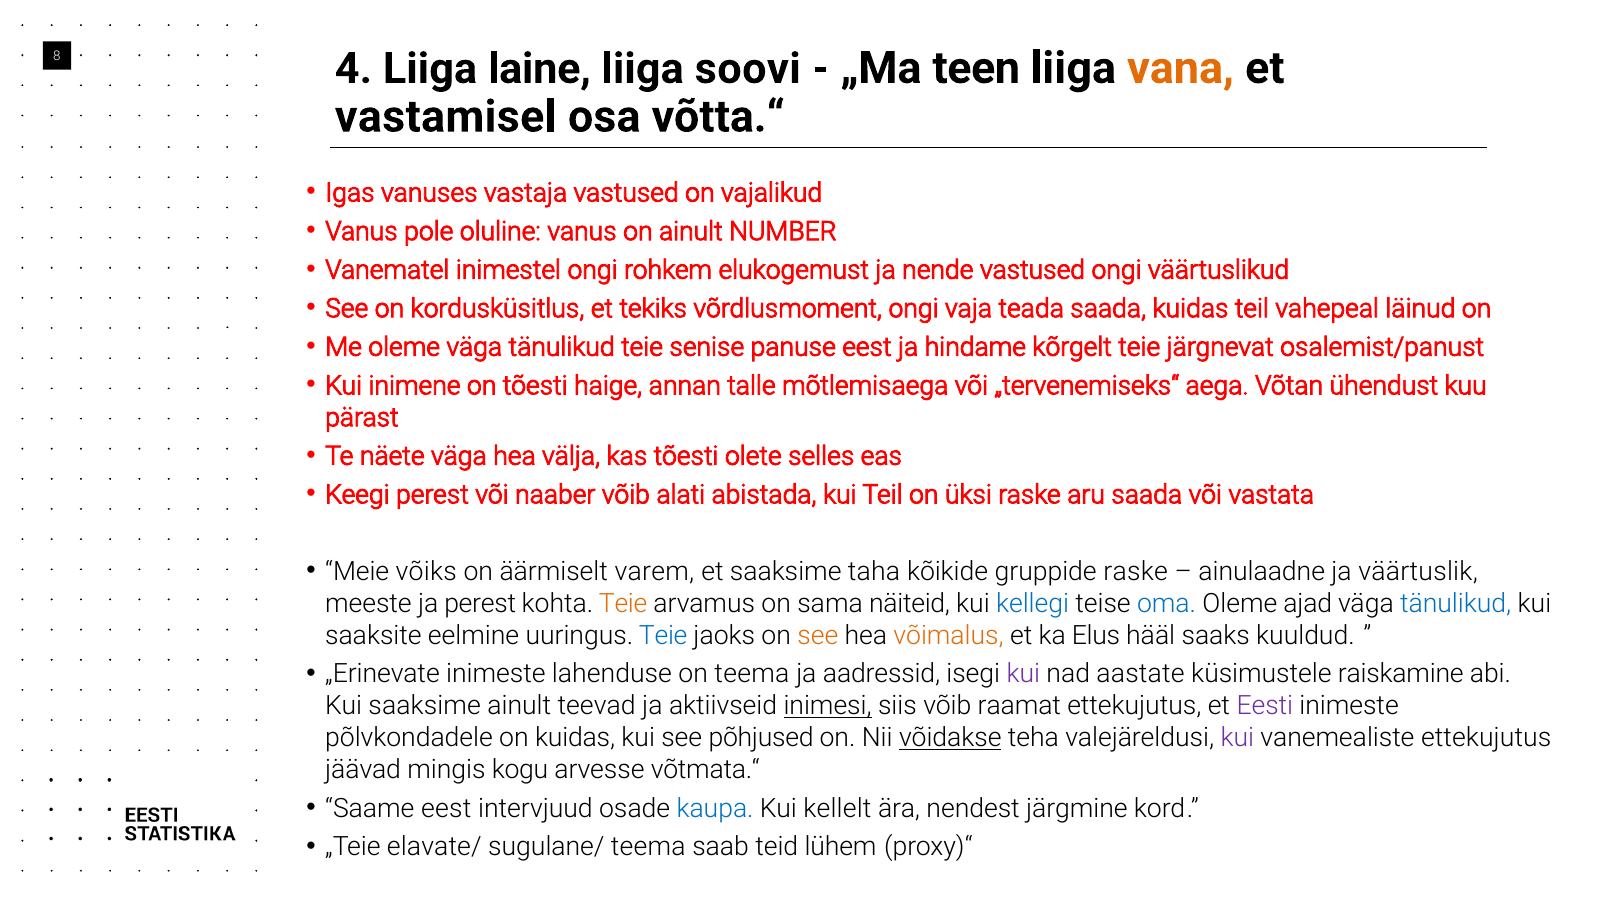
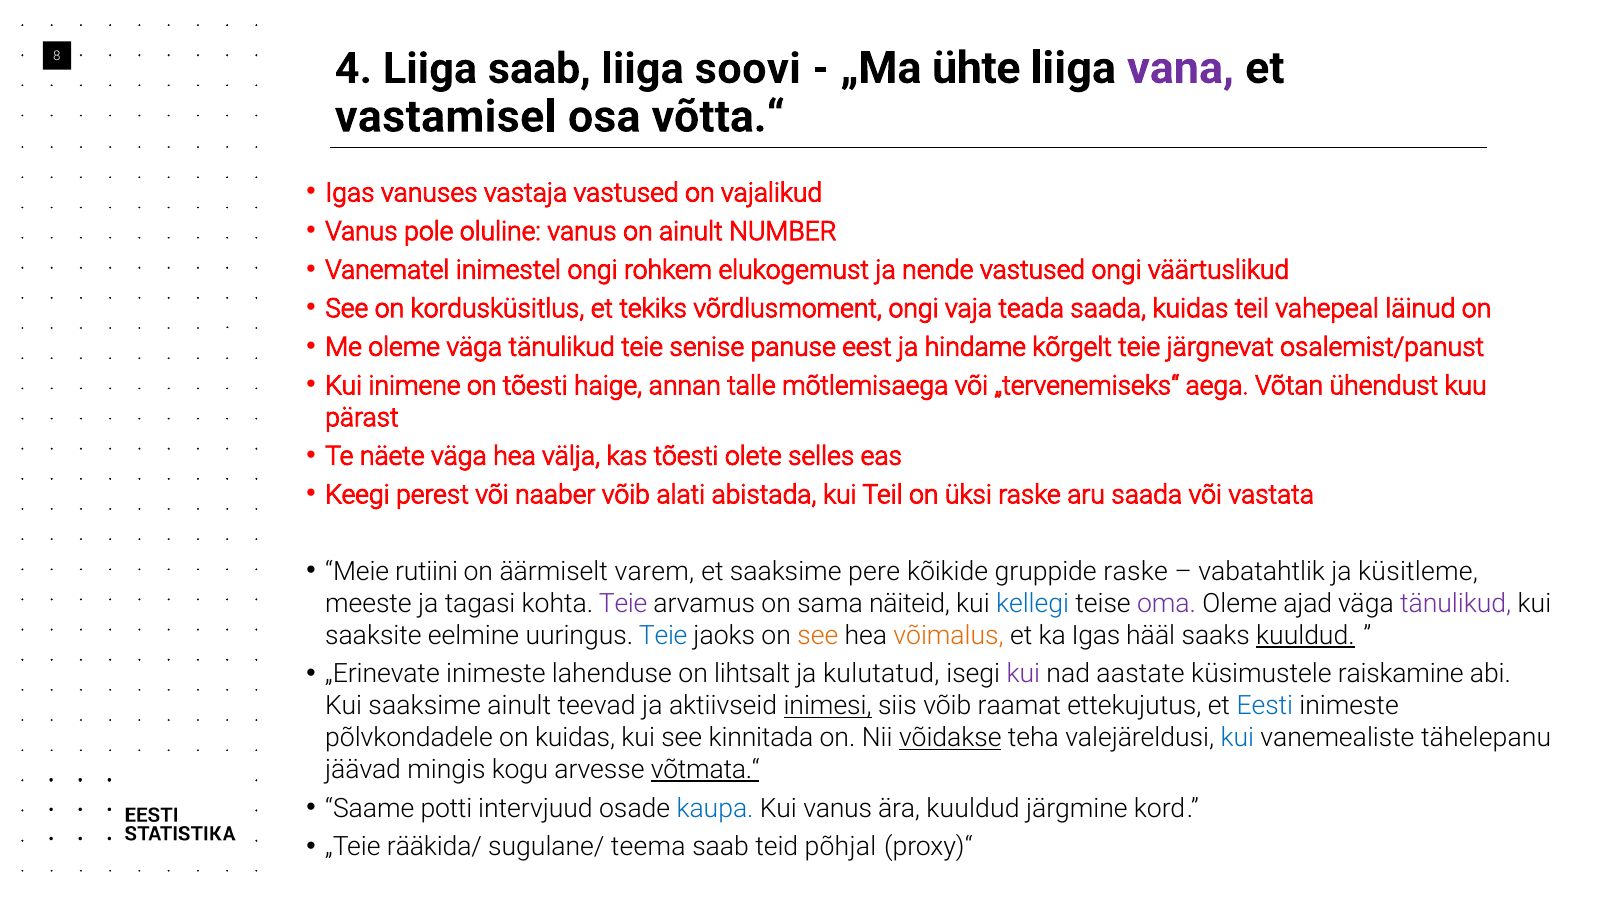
Liiga laine: laine -> saab
teen: teen -> ühte
vana colour: orange -> purple
võiks: võiks -> rutiini
taha: taha -> pere
ainulaadne: ainulaadne -> vabatahtlik
väärtuslik: väärtuslik -> küsitleme
ja perest: perest -> tagasi
Teie at (623, 604) colour: orange -> purple
oma colour: blue -> purple
tänulikud at (1456, 604) colour: blue -> purple
ka Elus: Elus -> Igas
kuuldud at (1305, 636) underline: none -> present
on teema: teema -> lihtsalt
aadressid: aadressid -> kulutatud
Eesti colour: purple -> blue
põhjused: põhjused -> kinnitada
kui at (1237, 738) colour: purple -> blue
vanemealiste ettekujutus: ettekujutus -> tähelepanu
võtmata.“ underline: none -> present
Saame eest: eest -> potti
Kui kellelt: kellelt -> vanus
ära nendest: nendest -> kuuldud
elavate/: elavate/ -> rääkida/
lühem: lühem -> põhjal
